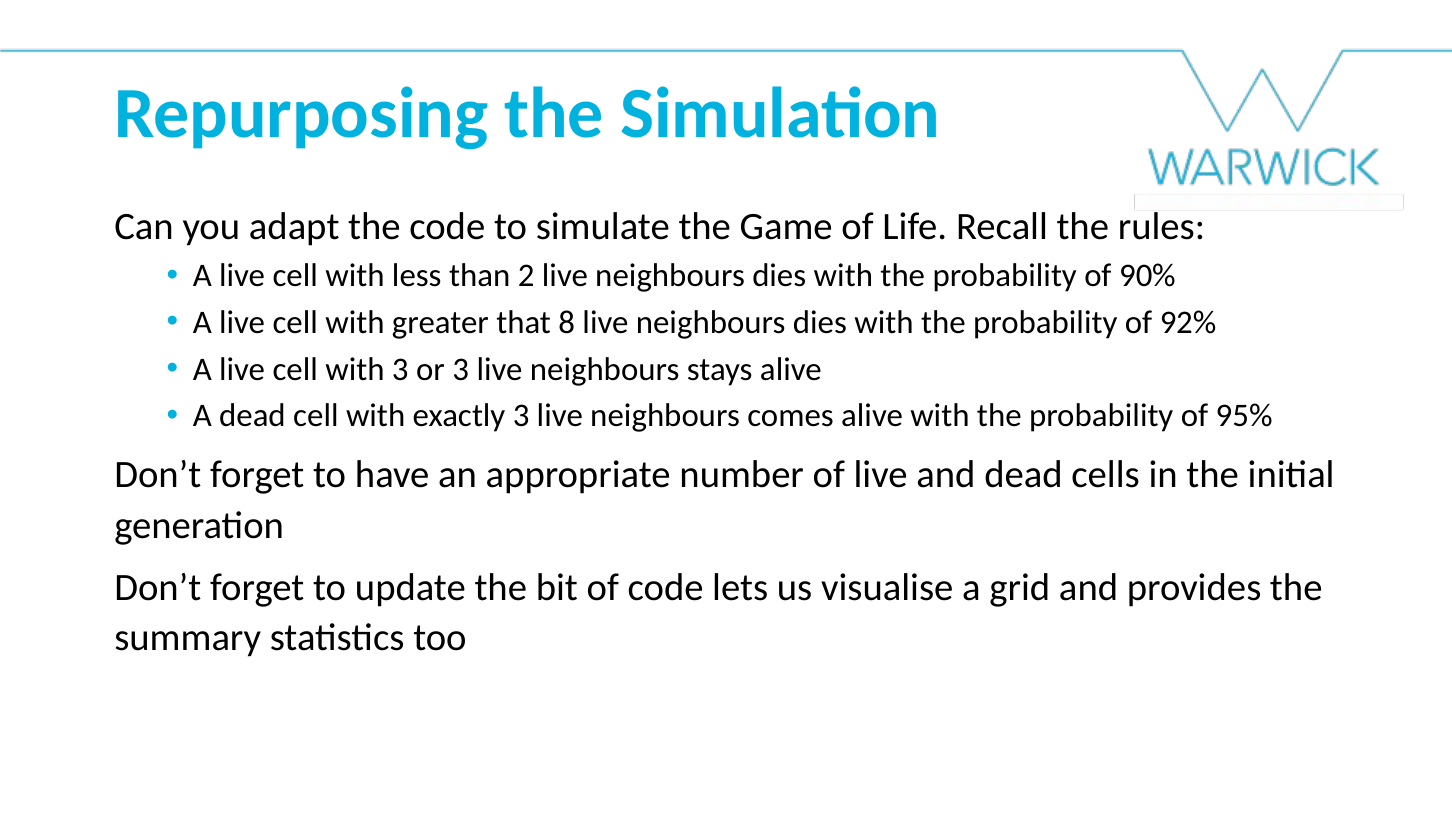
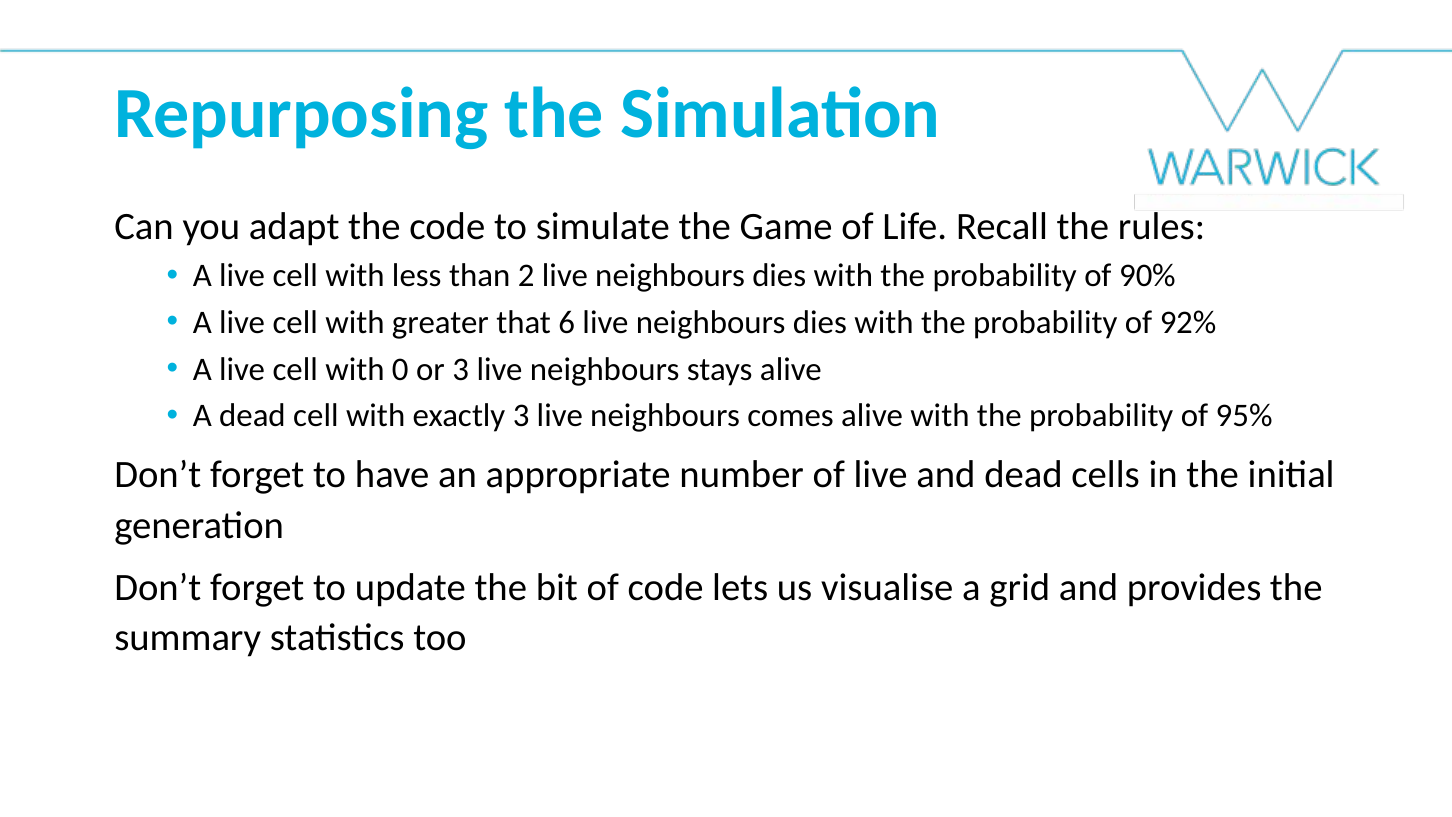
8: 8 -> 6
with 3: 3 -> 0
